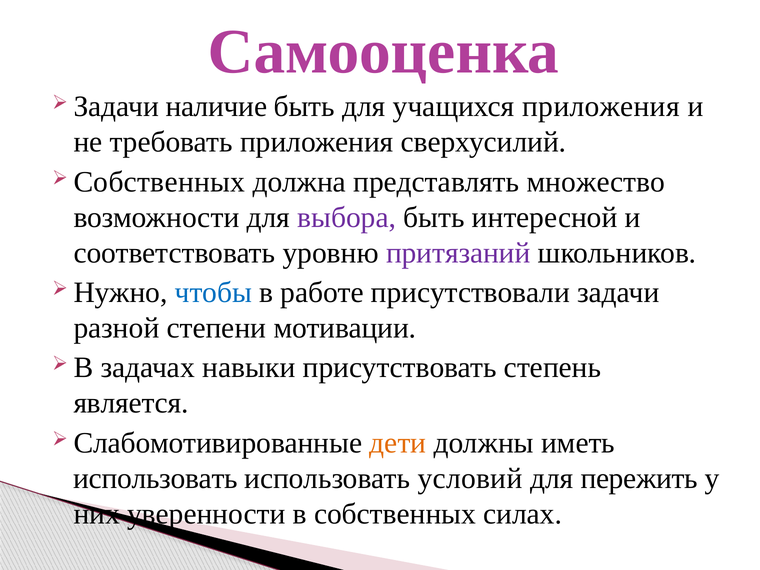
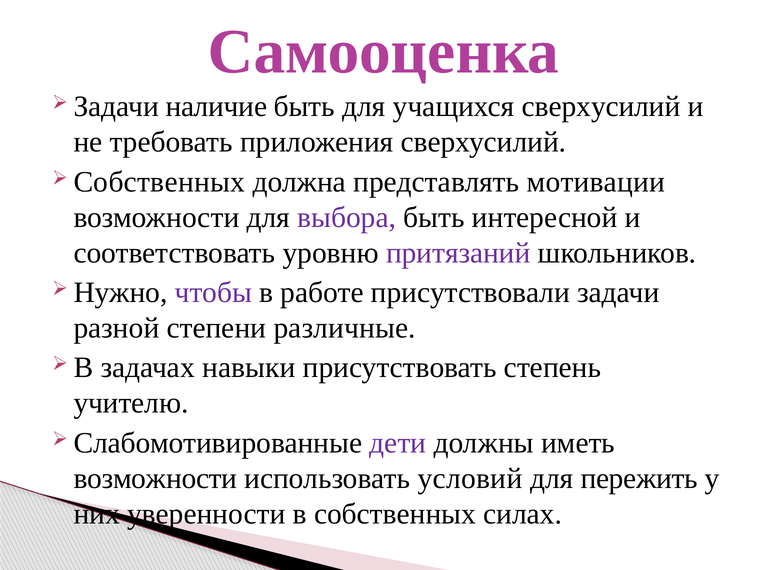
учащихся приложения: приложения -> сверхусилий
множество: множество -> мотивации
чтобы colour: blue -> purple
мотивации: мотивации -> различные
является: является -> учителю
дети colour: orange -> purple
использовать at (155, 478): использовать -> возможности
